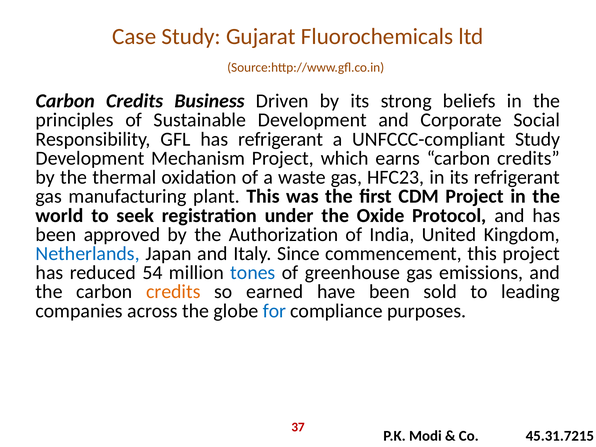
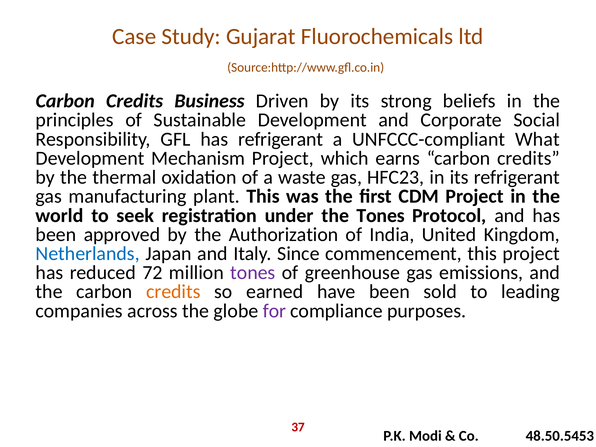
UNFCCC-compliant Study: Study -> What
the Oxide: Oxide -> Tones
54: 54 -> 72
tones at (253, 273) colour: blue -> purple
for colour: blue -> purple
45.31.7215: 45.31.7215 -> 48.50.5453
